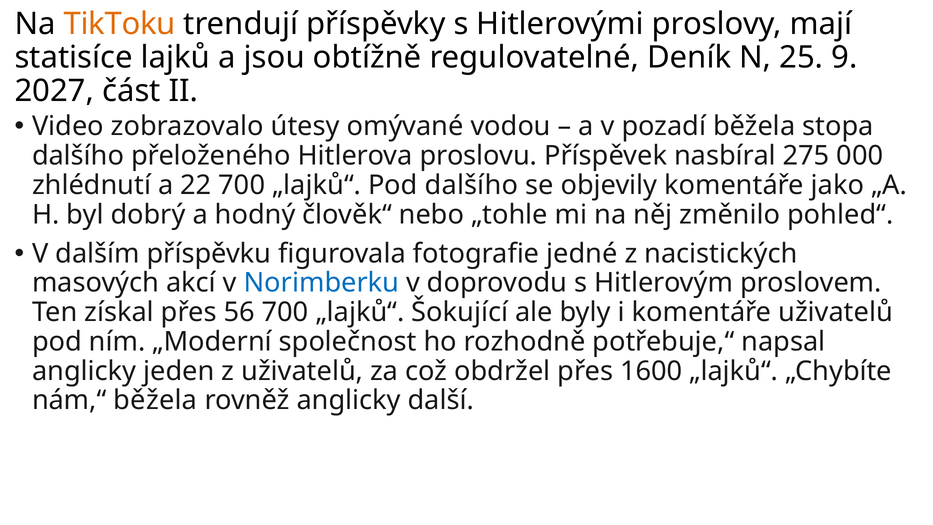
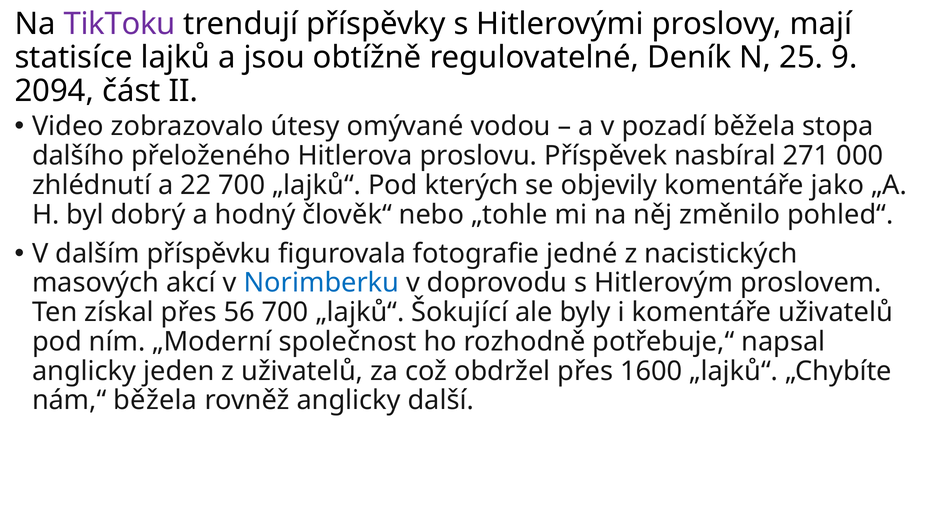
TikToku colour: orange -> purple
2027: 2027 -> 2094
275: 275 -> 271
Pod dalšího: dalšího -> kterých
